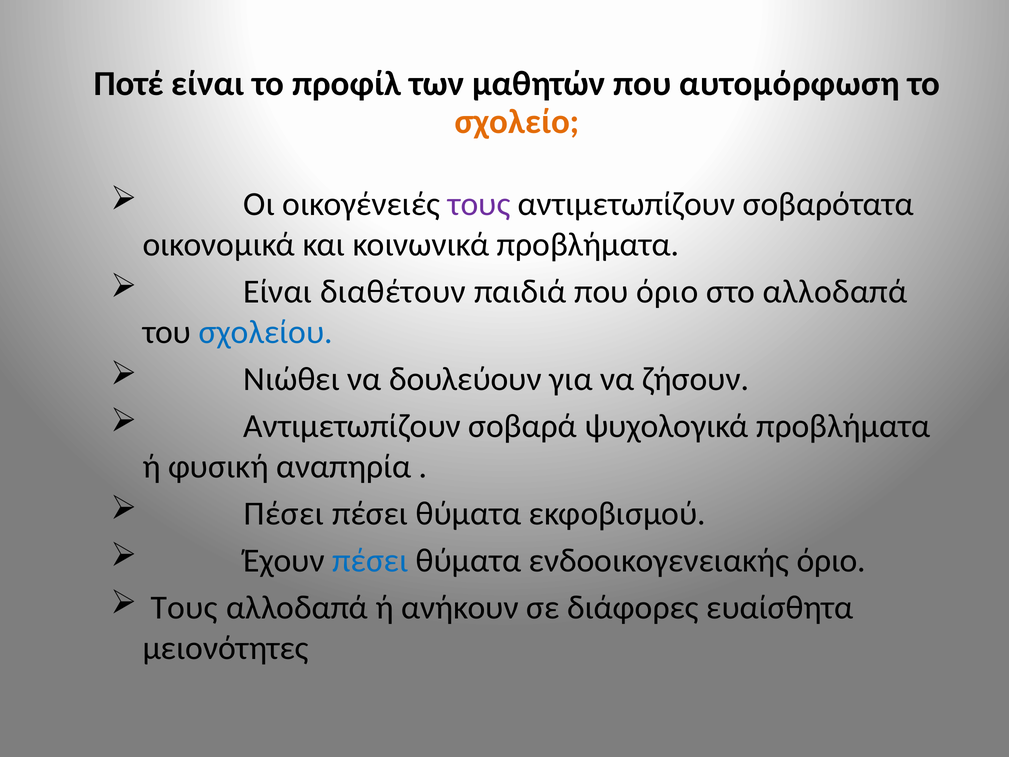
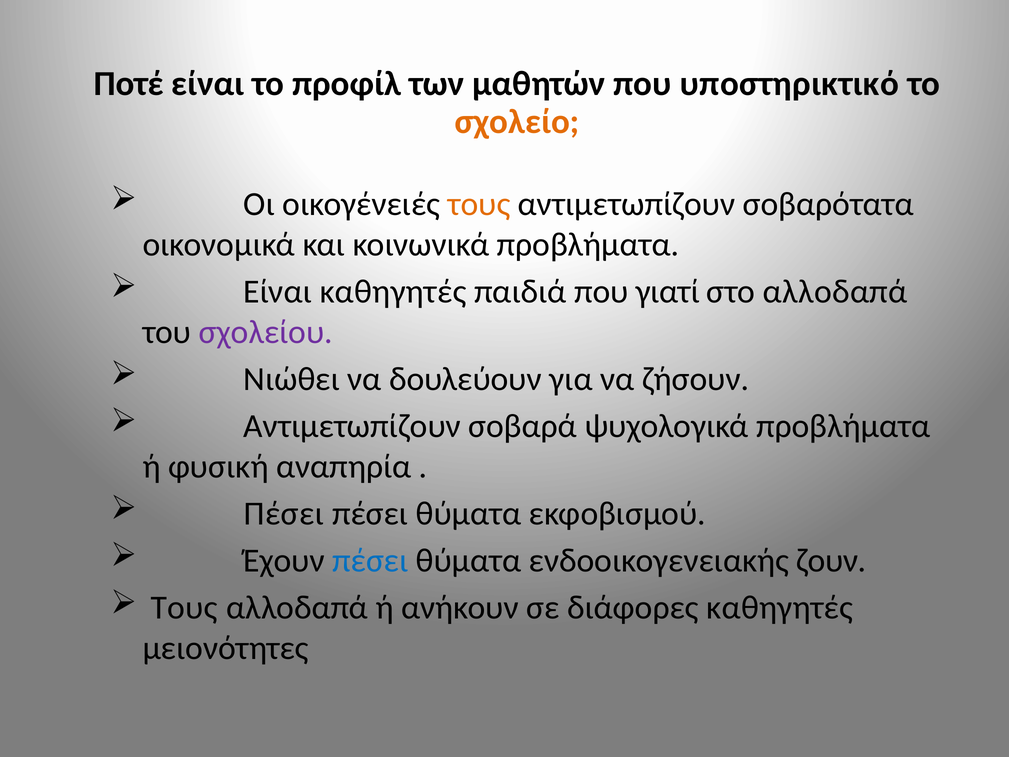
αυτομόρφωση: αυτομόρφωση -> υποστηρικτικό
τους at (479, 204) colour: purple -> orange
Είναι διαθέτουν: διαθέτουν -> καθηγητές
που όριο: όριο -> γιατί
σχολείου colour: blue -> purple
ενδοοικογενειακής όριο: όριο -> ζουν
διάφορες ευαίσθητα: ευαίσθητα -> καθηγητές
